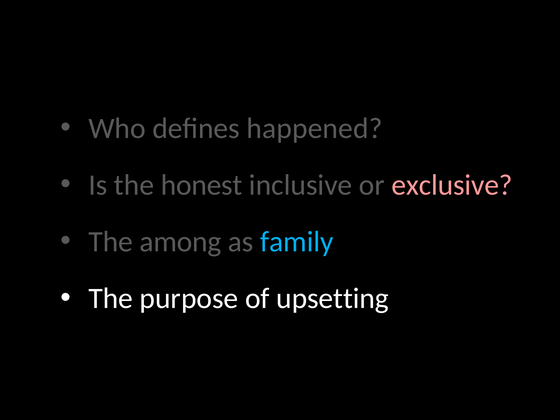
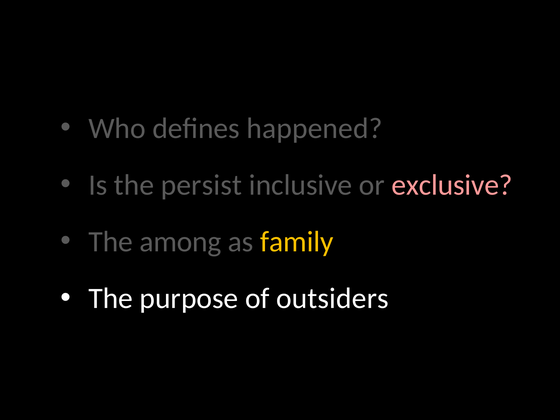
honest: honest -> persist
family colour: light blue -> yellow
upsetting: upsetting -> outsiders
